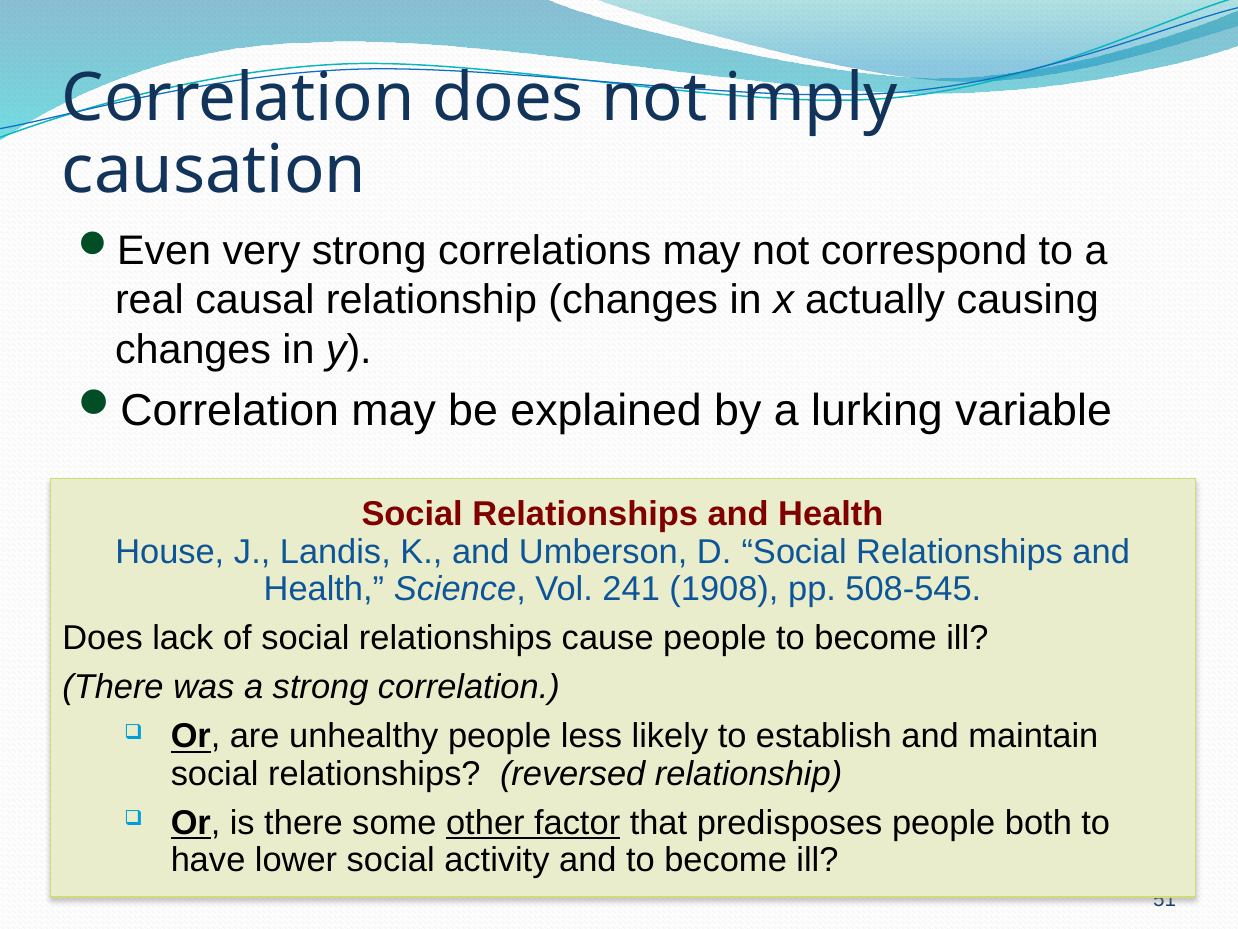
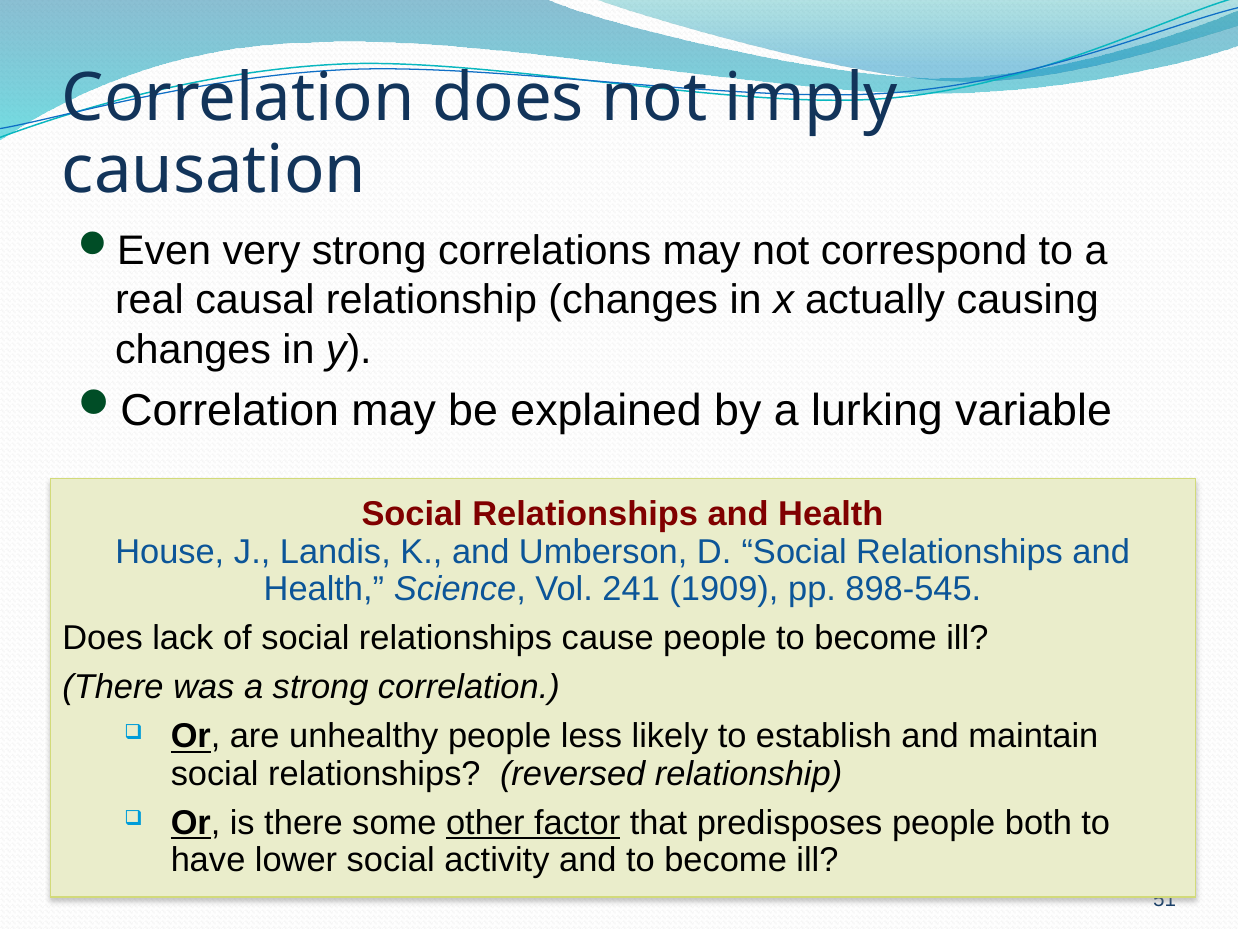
1908: 1908 -> 1909
508-545: 508-545 -> 898-545
